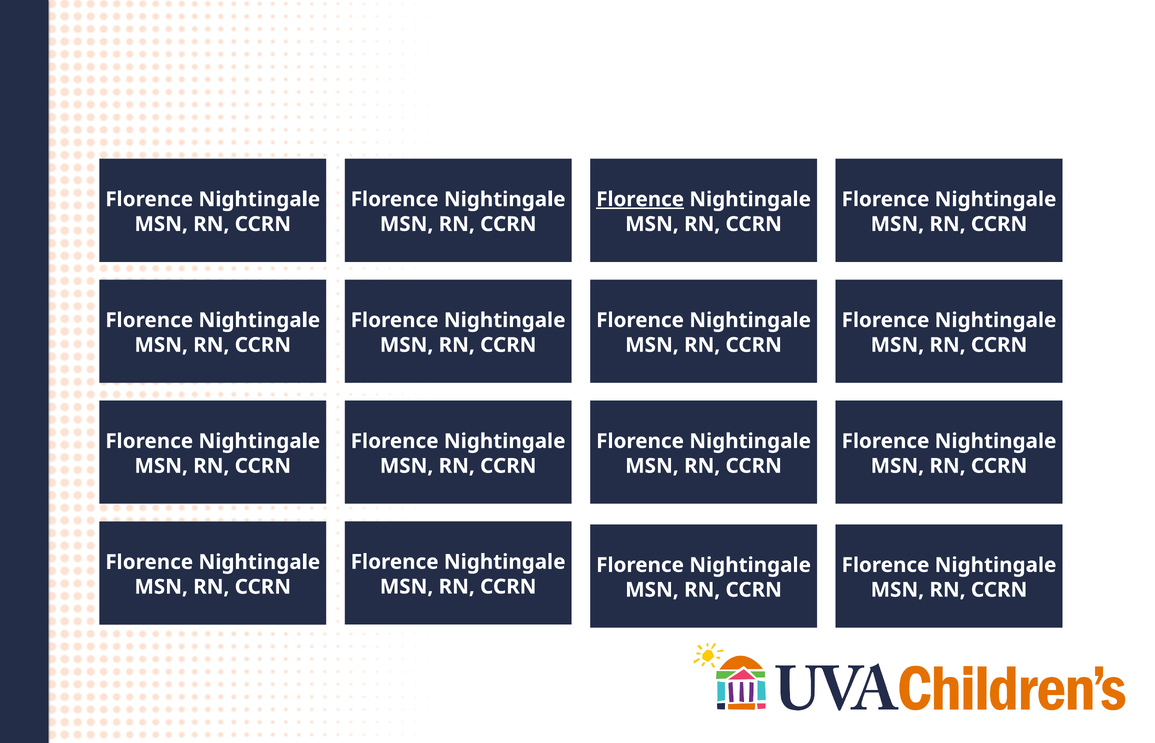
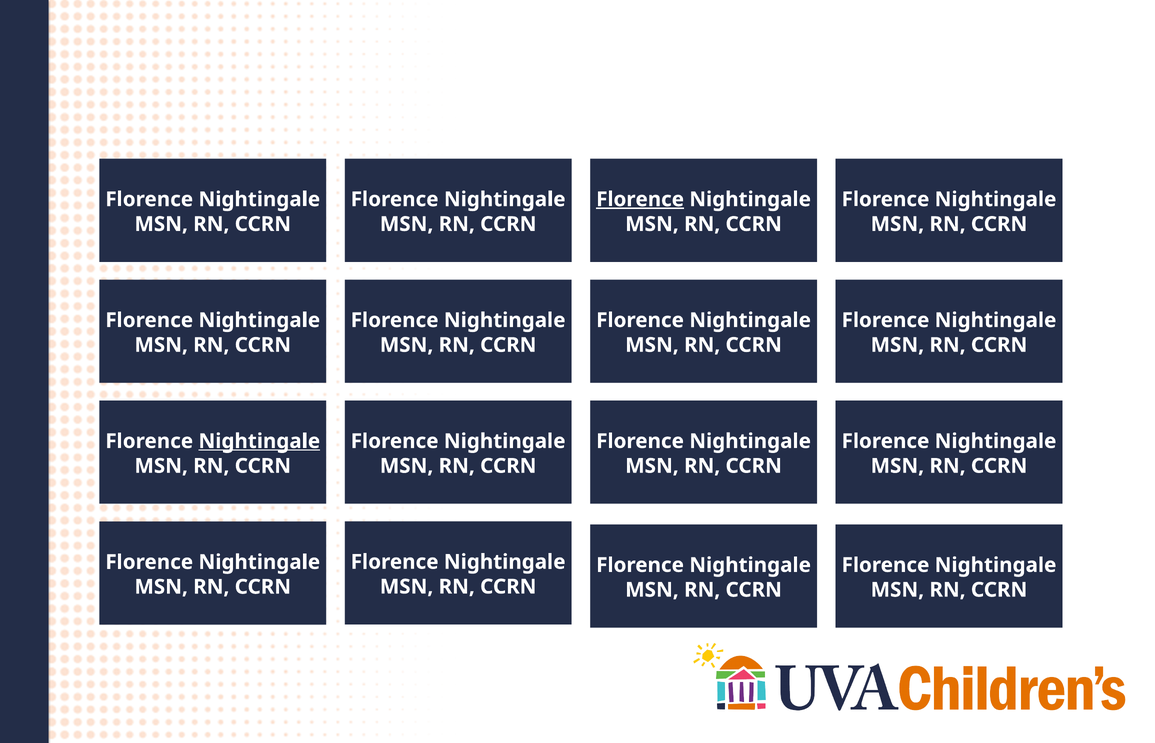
Nightingale at (259, 441) underline: none -> present
